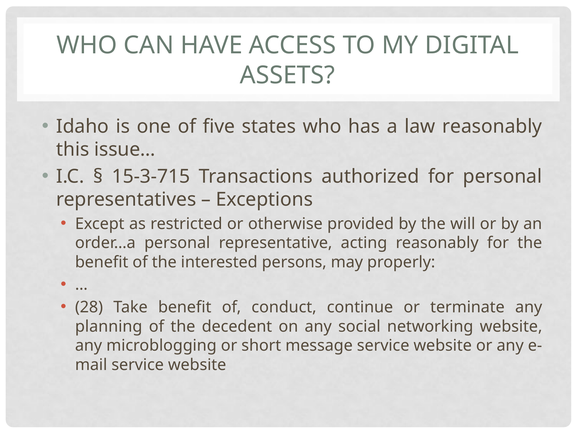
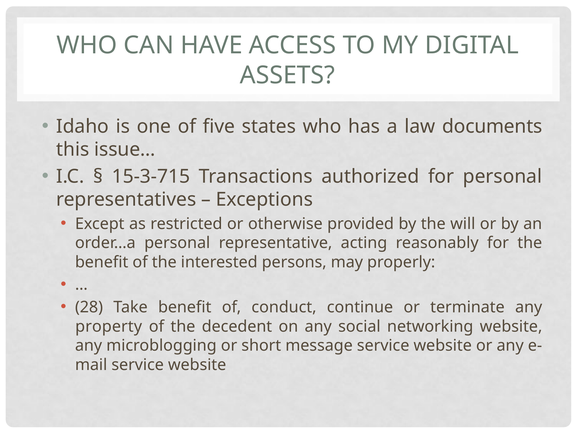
law reasonably: reasonably -> documents
planning: planning -> property
